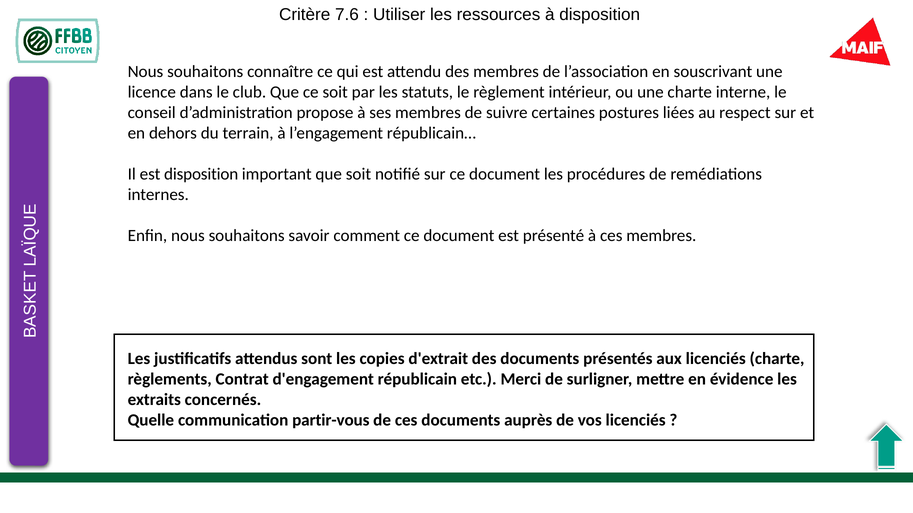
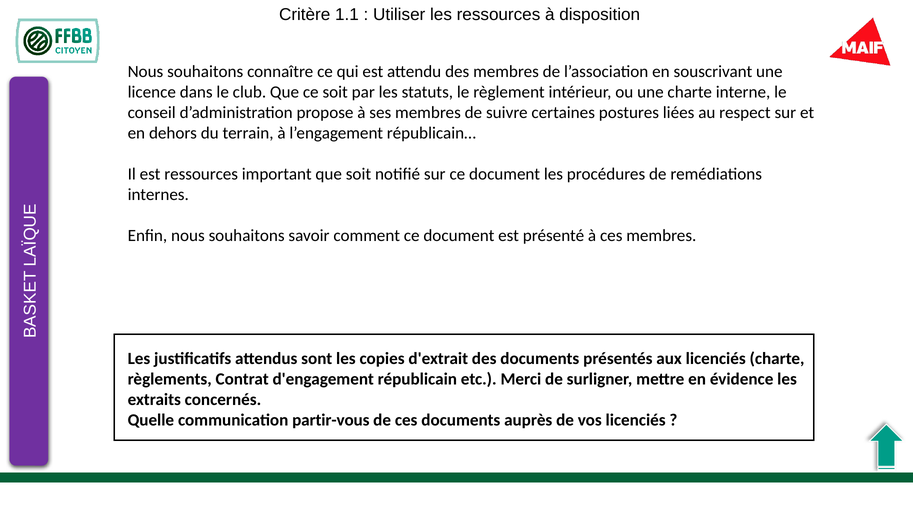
7.6: 7.6 -> 1.1
est disposition: disposition -> ressources
